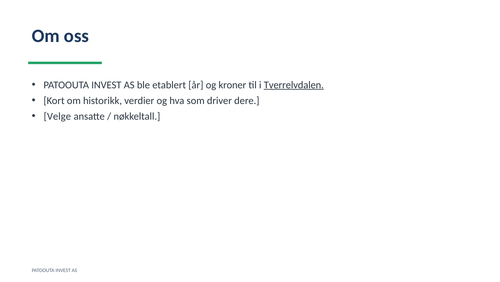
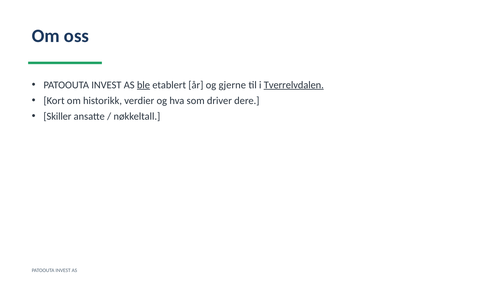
ble underline: none -> present
kroner: kroner -> gjerne
Velge: Velge -> Skiller
